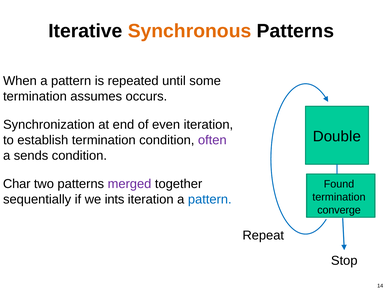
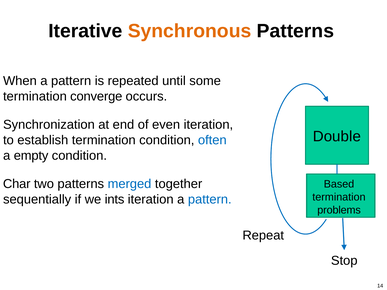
assumes: assumes -> converge
often colour: purple -> blue
sends: sends -> empty
merged colour: purple -> blue
Found: Found -> Based
converge: converge -> problems
